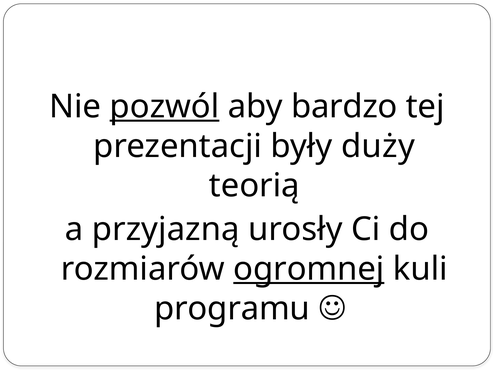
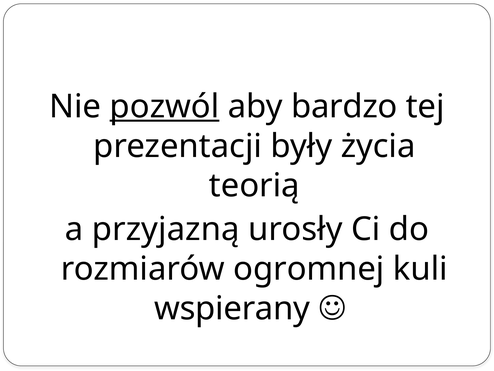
duży: duży -> życia
ogromnej underline: present -> none
programu: programu -> wspierany
